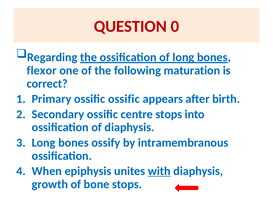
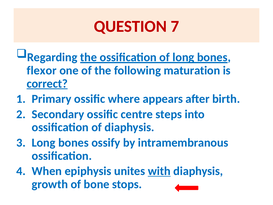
0: 0 -> 7
correct underline: none -> present
ossific ossific: ossific -> where
centre stops: stops -> steps
